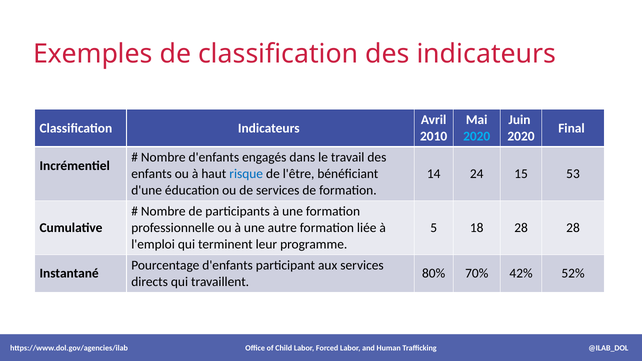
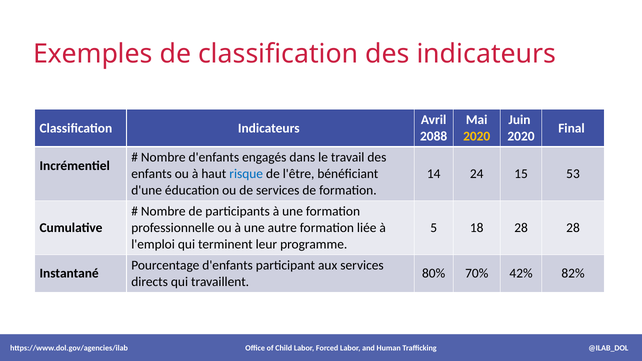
2010: 2010 -> 2088
2020 at (477, 136) colour: light blue -> yellow
52%: 52% -> 82%
